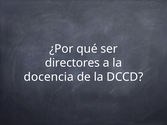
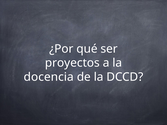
directores: directores -> proyectos
